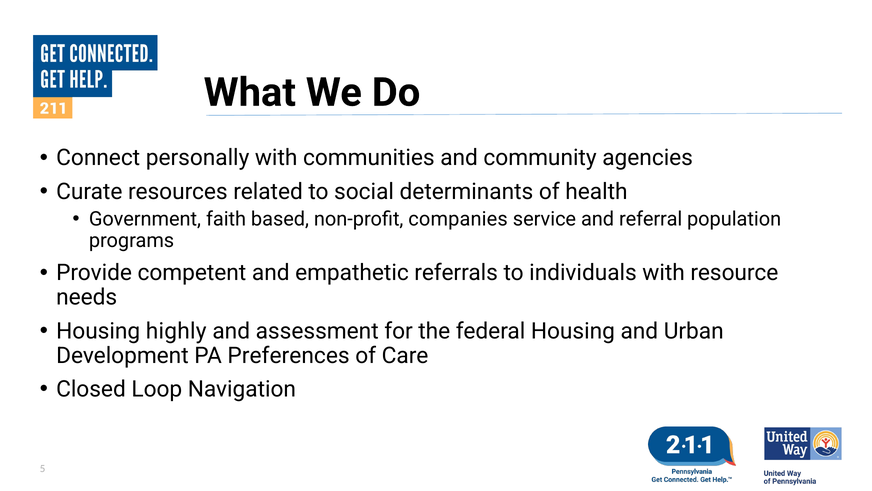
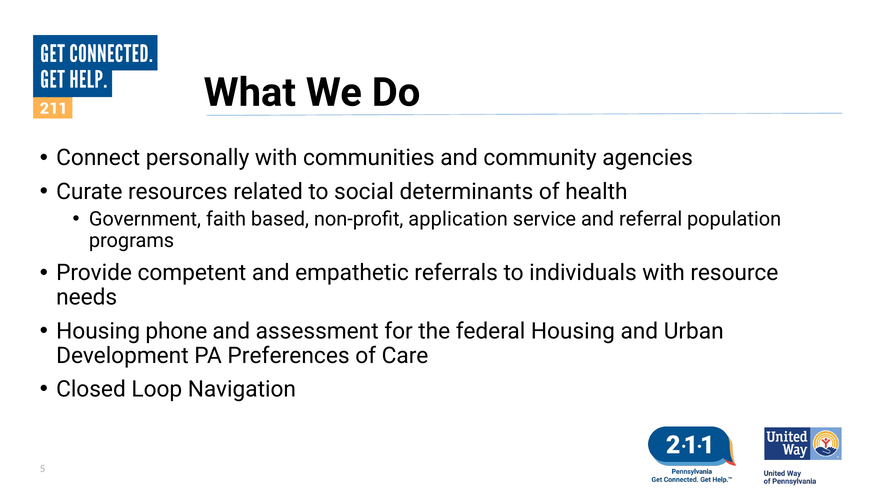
companies: companies -> application
highly: highly -> phone
